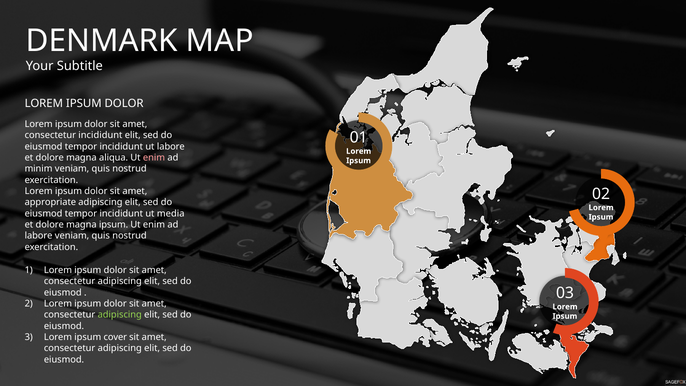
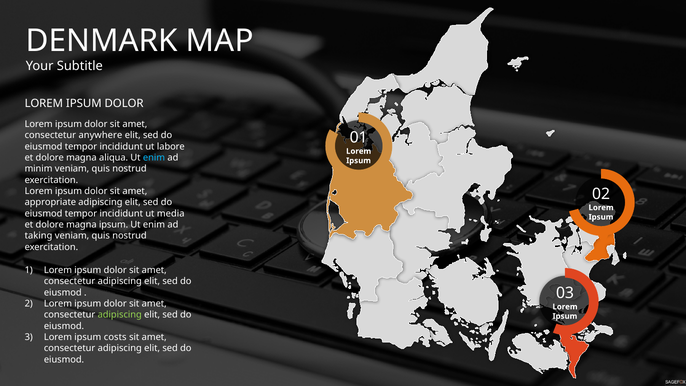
consectetur incididunt: incididunt -> anywhere
enim at (154, 158) colour: pink -> light blue
labore at (39, 236): labore -> taking
cover: cover -> costs
